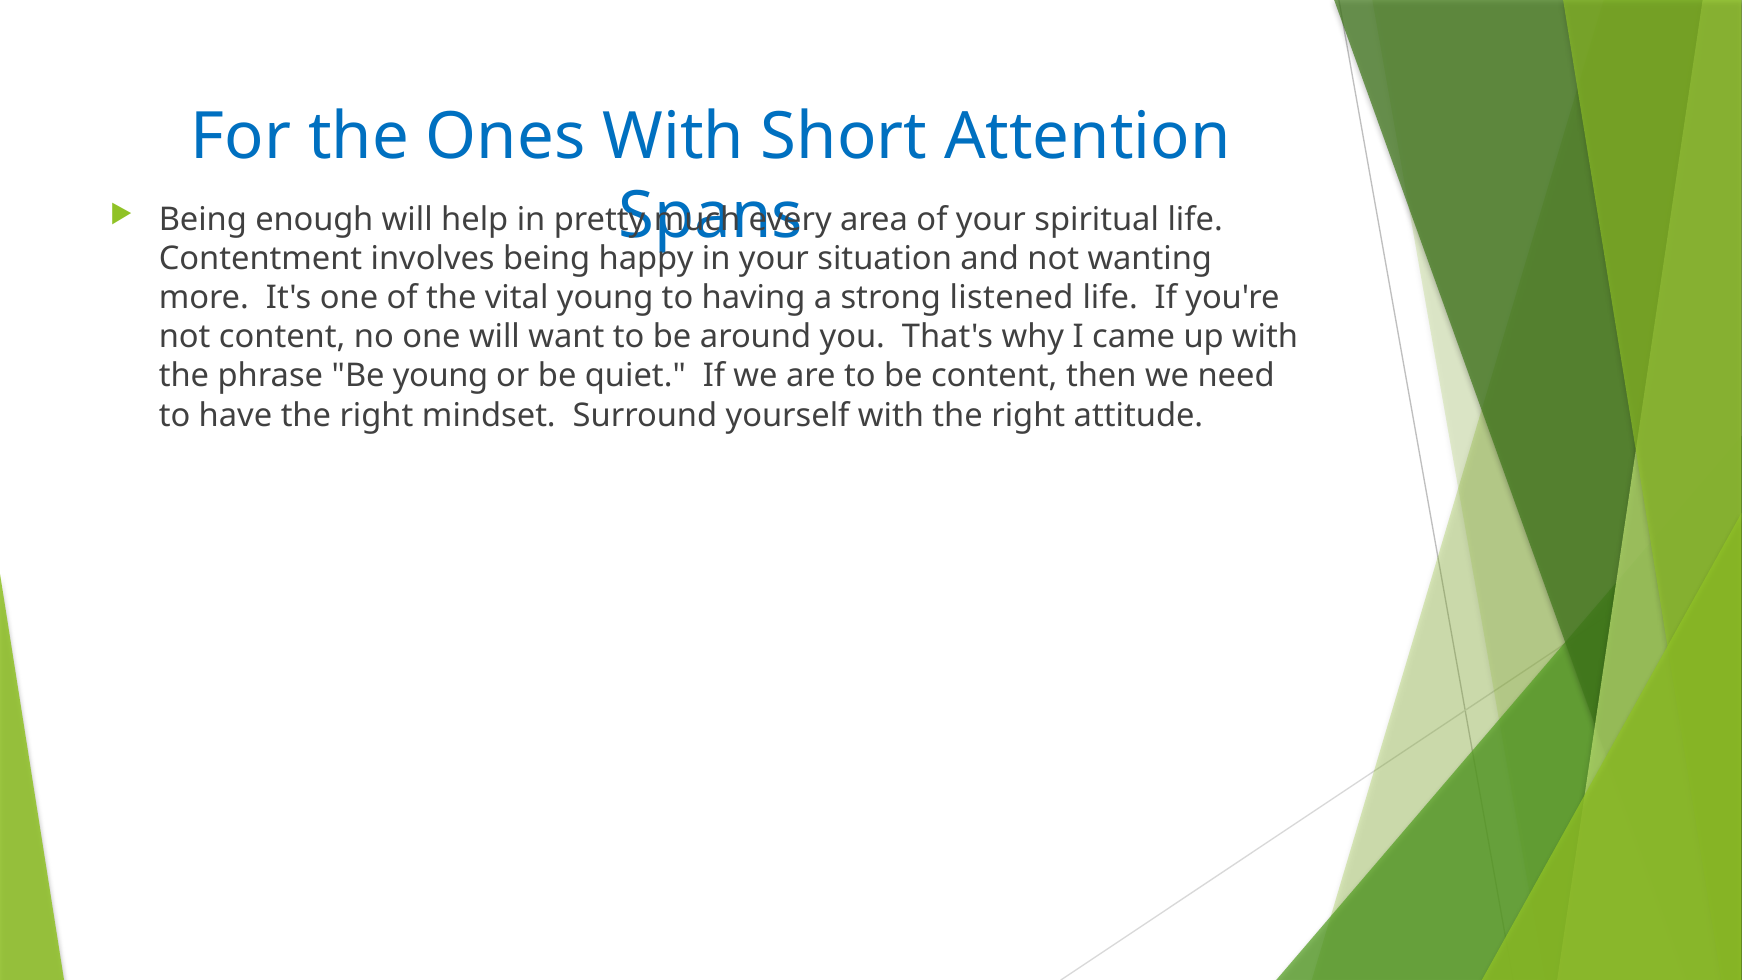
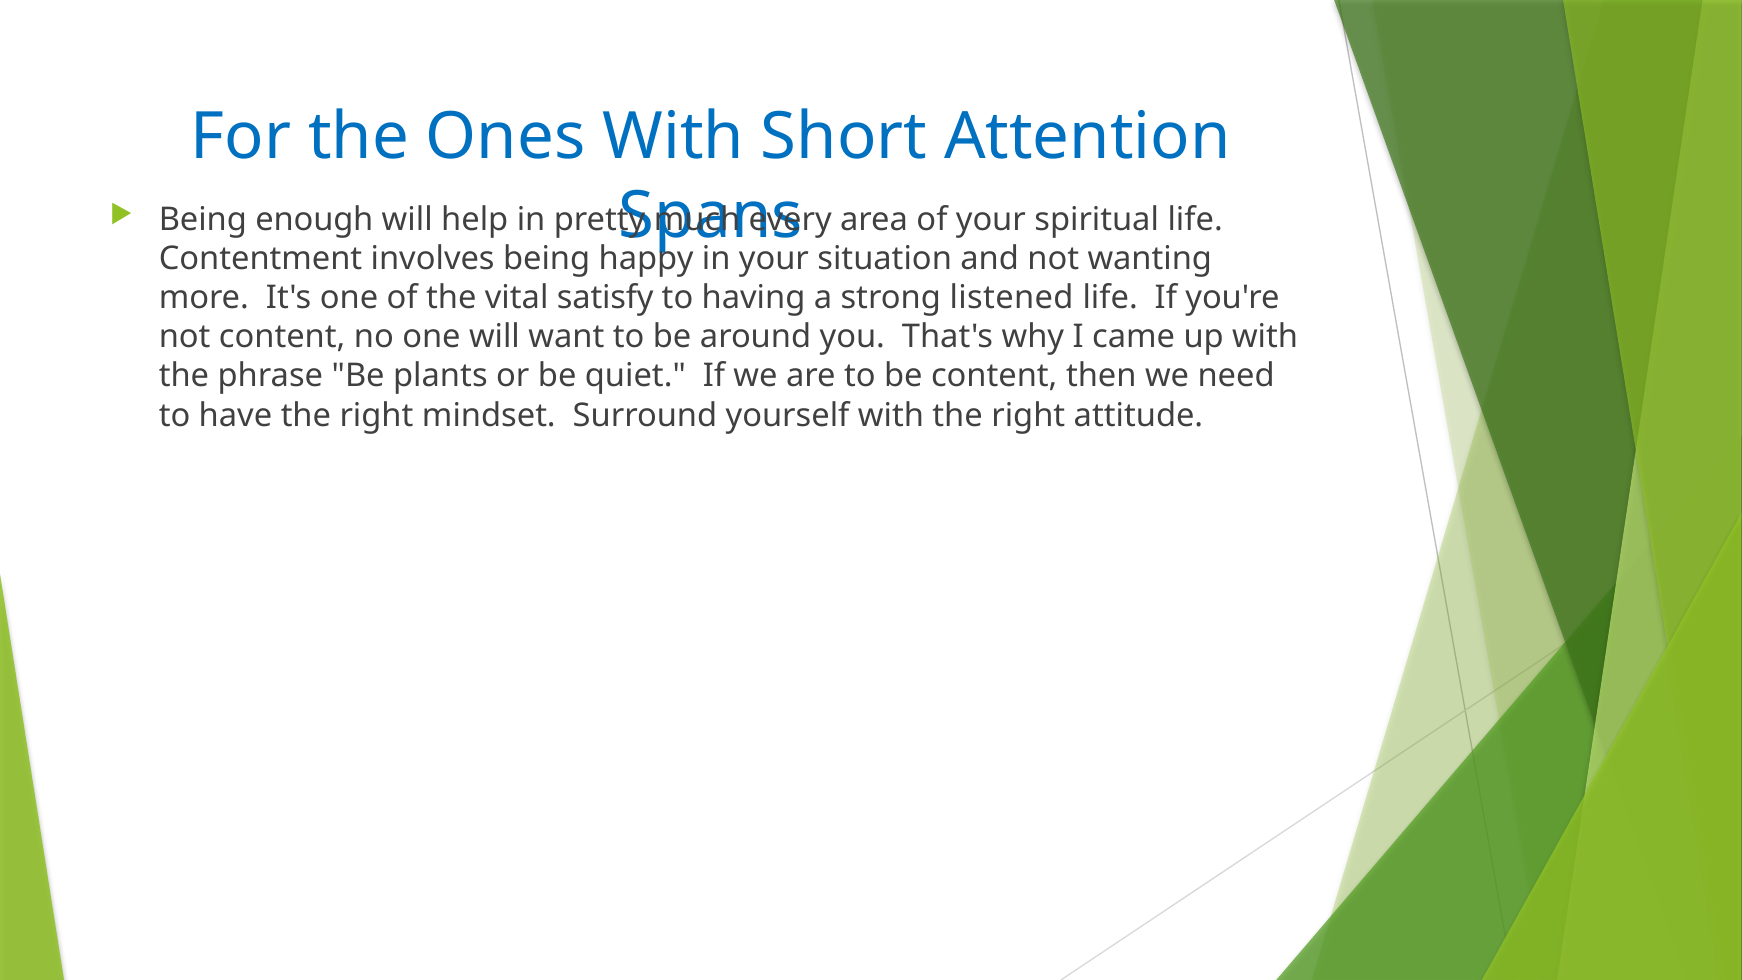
vital young: young -> satisfy
Be young: young -> plants
